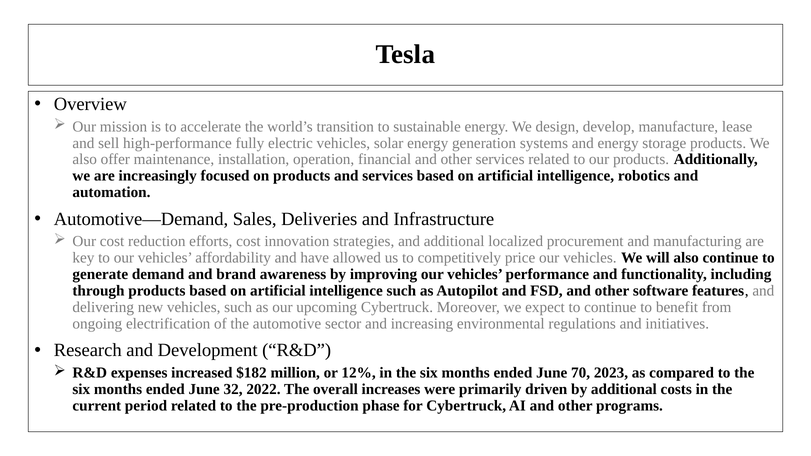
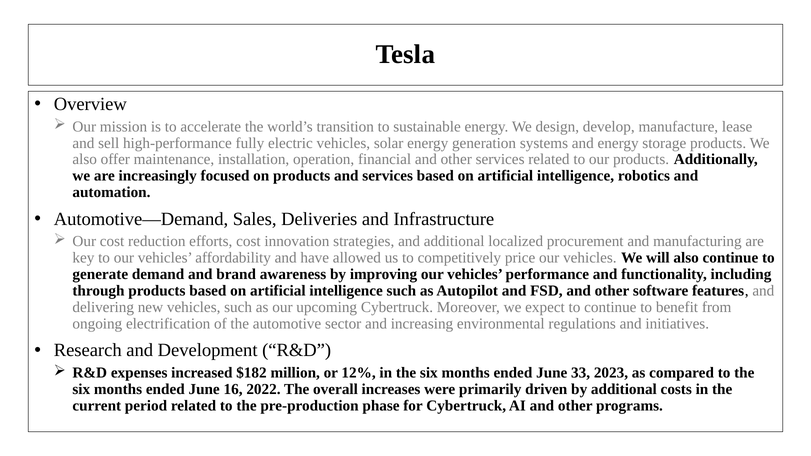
70: 70 -> 33
32: 32 -> 16
